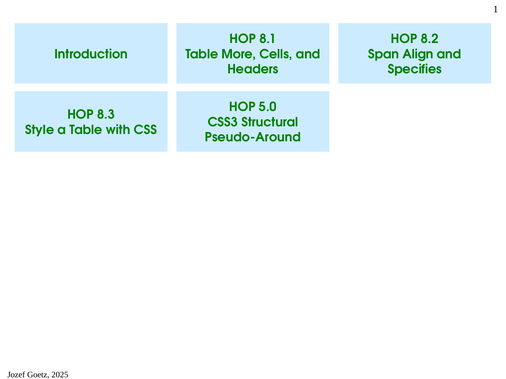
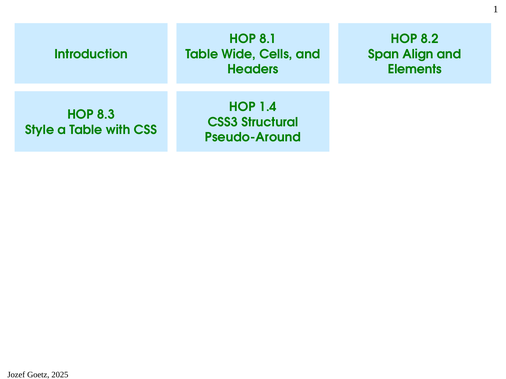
More: More -> Wide
Specifies: Specifies -> Elements
5.0: 5.0 -> 1.4
